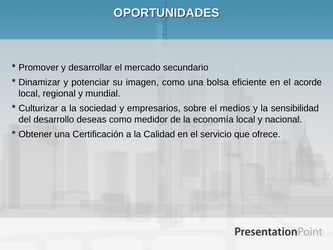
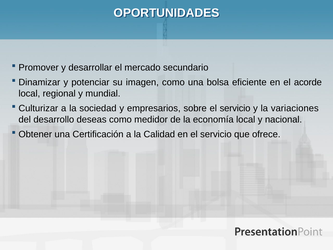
sobre el medios: medios -> servicio
sensibilidad: sensibilidad -> variaciones
